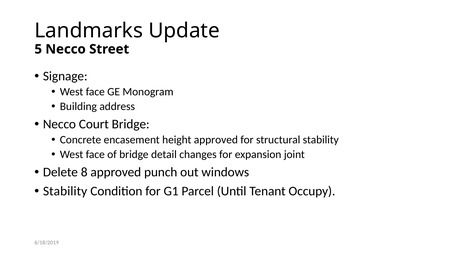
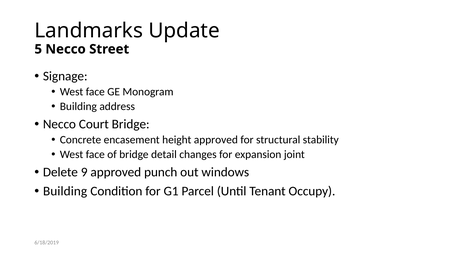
8: 8 -> 9
Stability at (65, 191): Stability -> Building
